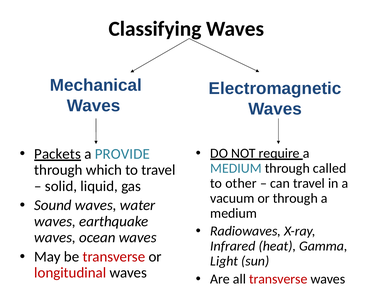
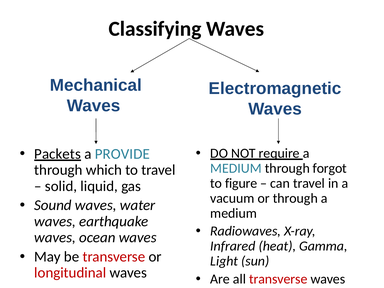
called: called -> forgot
other: other -> figure
